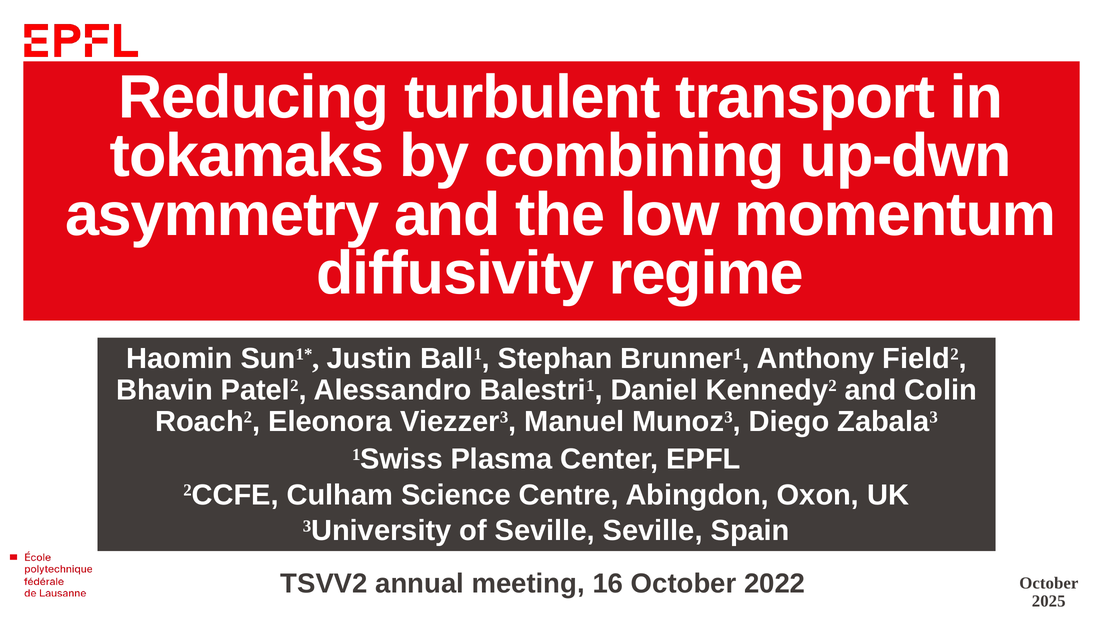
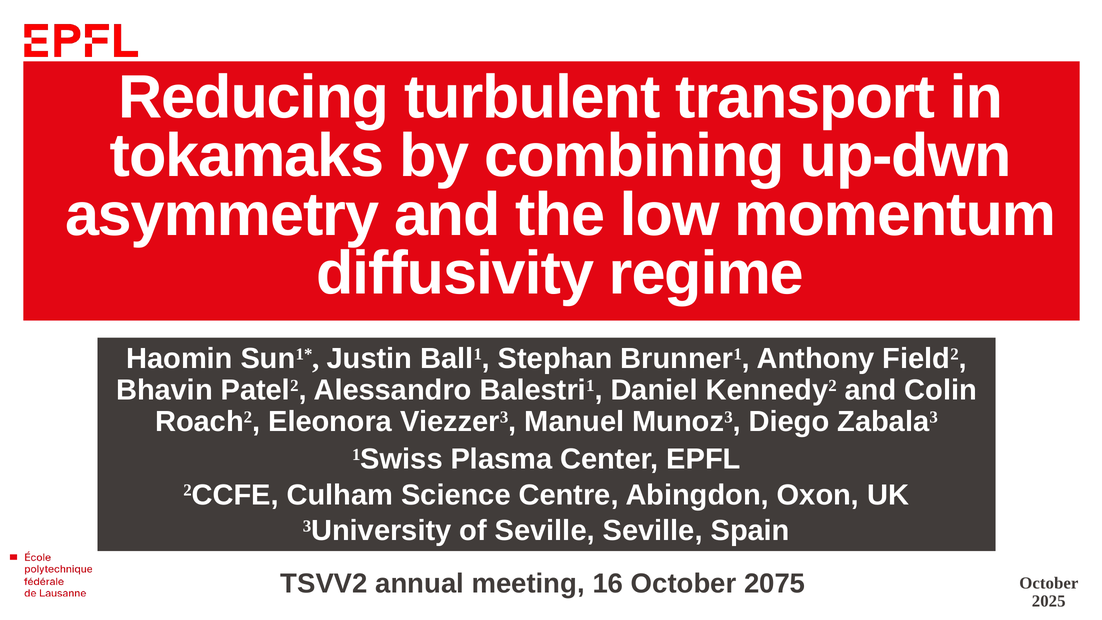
2022: 2022 -> 2075
